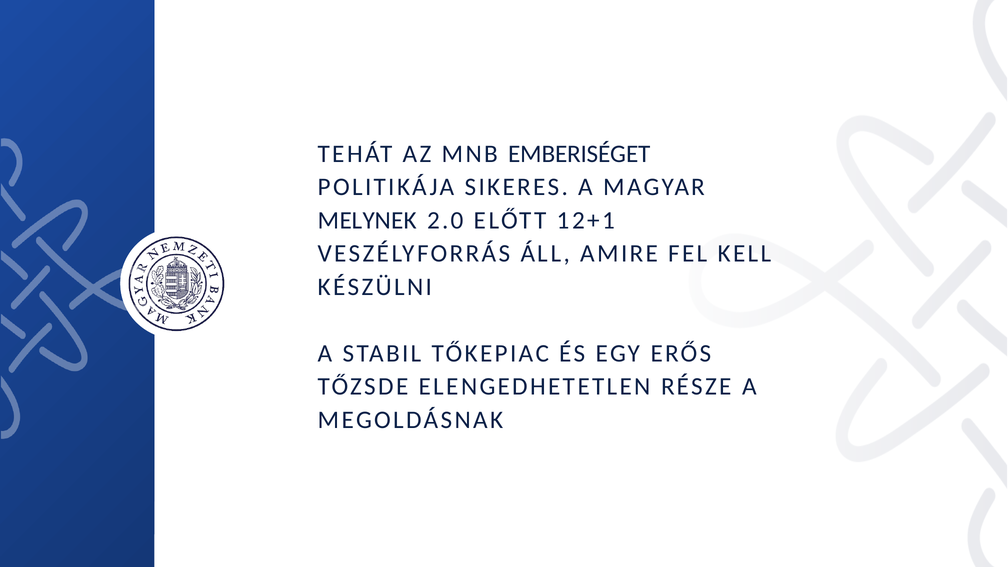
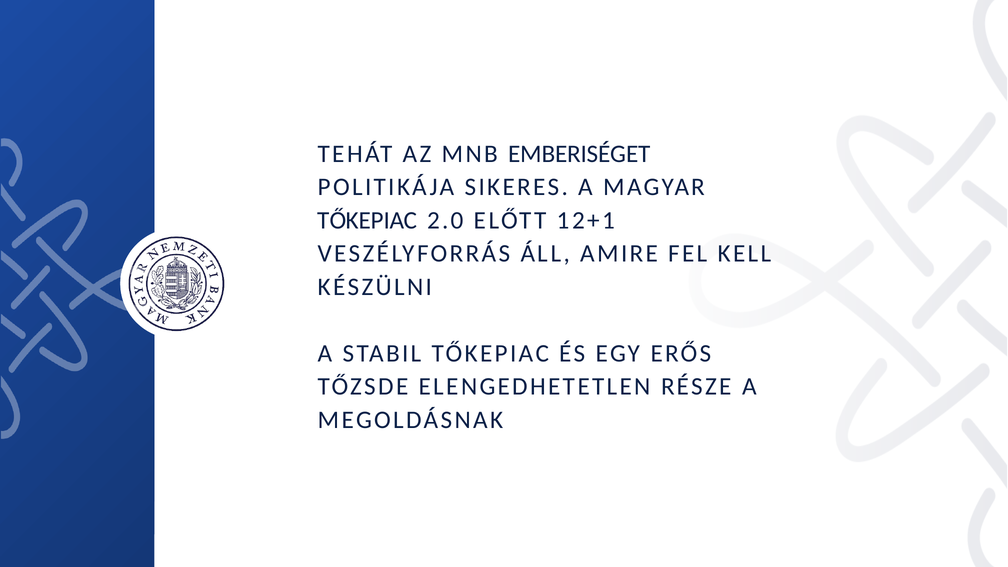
MELYNEK at (367, 220): MELYNEK -> TŐKEPIAC
